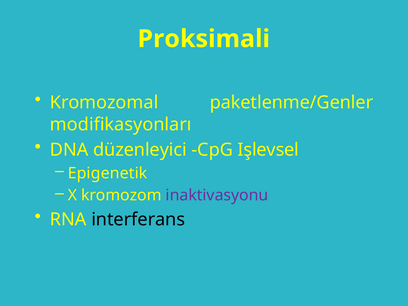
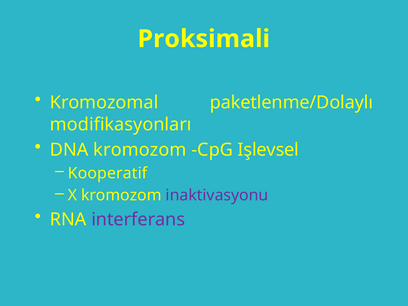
paketlenme/Genler: paketlenme/Genler -> paketlenme/Dolaylı
DNA düzenleyici: düzenleyici -> kromozom
Epigenetik: Epigenetik -> Kooperatif
interferans colour: black -> purple
